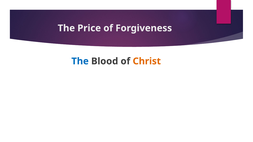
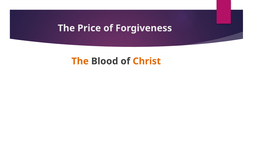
The at (80, 61) colour: blue -> orange
